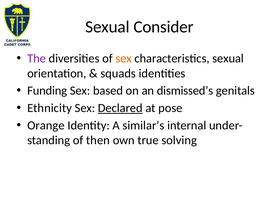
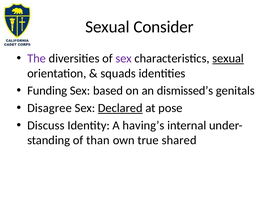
sex at (124, 59) colour: orange -> purple
sexual at (228, 59) underline: none -> present
Ethnicity: Ethnicity -> Disagree
Orange: Orange -> Discuss
similar’s: similar’s -> having’s
then: then -> than
solving: solving -> shared
